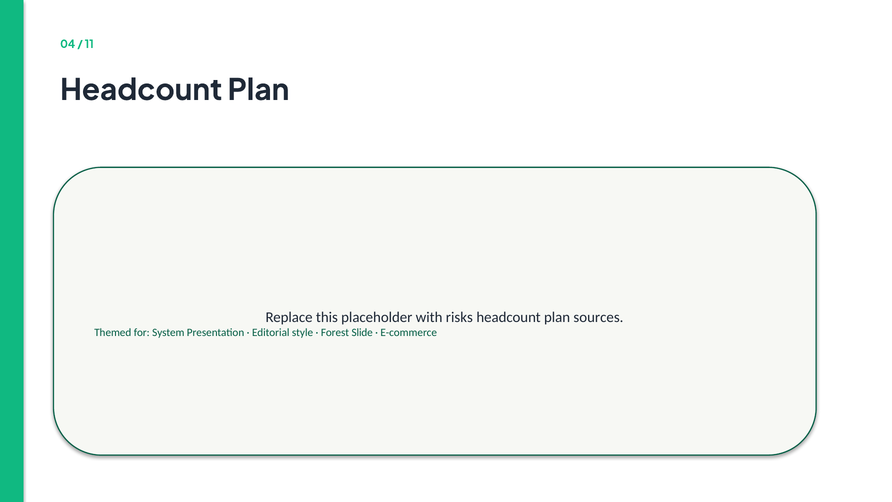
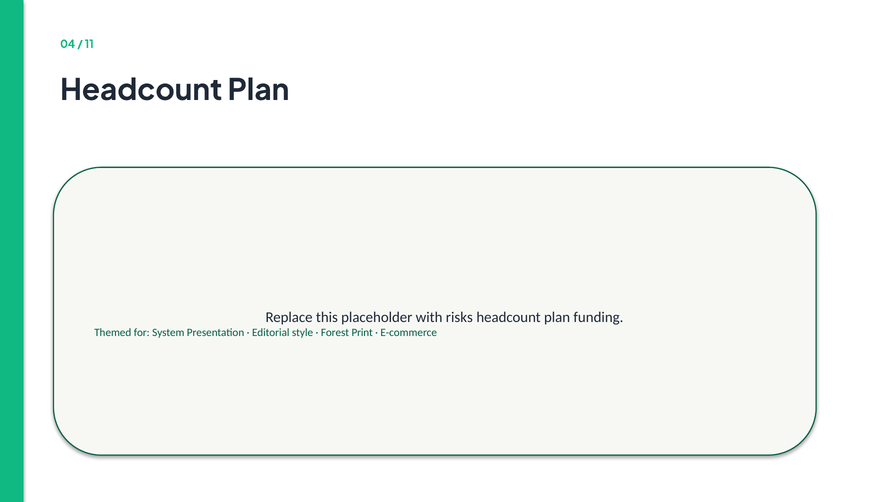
sources: sources -> funding
Slide: Slide -> Print
